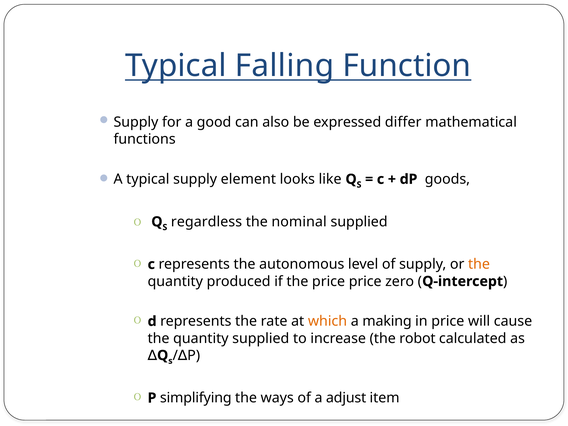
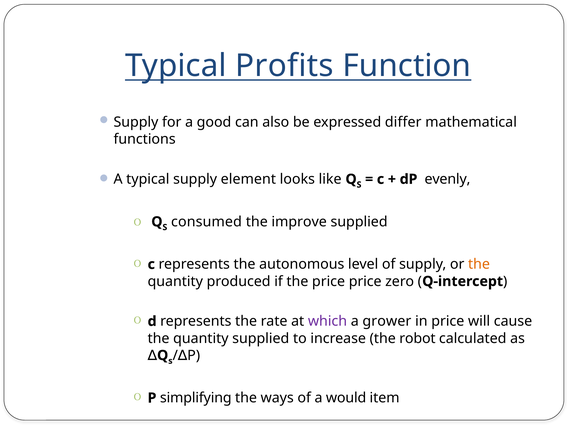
Falling: Falling -> Profits
goods: goods -> evenly
regardless: regardless -> consumed
nominal: nominal -> improve
which colour: orange -> purple
making: making -> grower
adjust: adjust -> would
